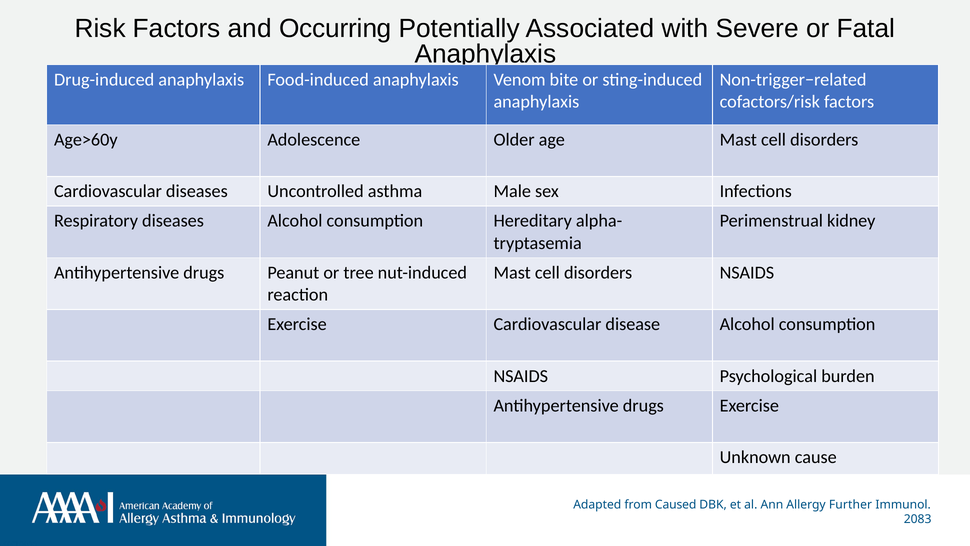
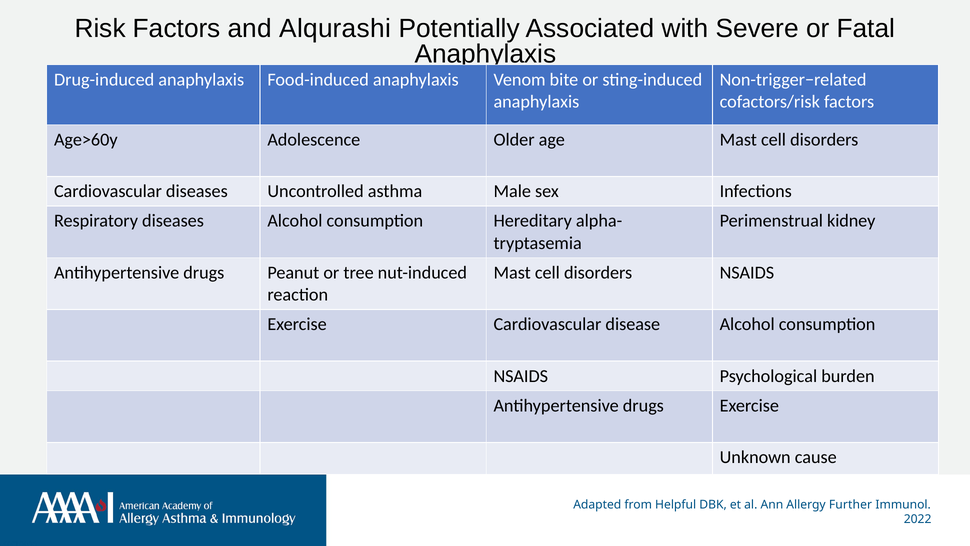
Occurring: Occurring -> Alqurashi
Caused: Caused -> Helpful
2083: 2083 -> 2022
